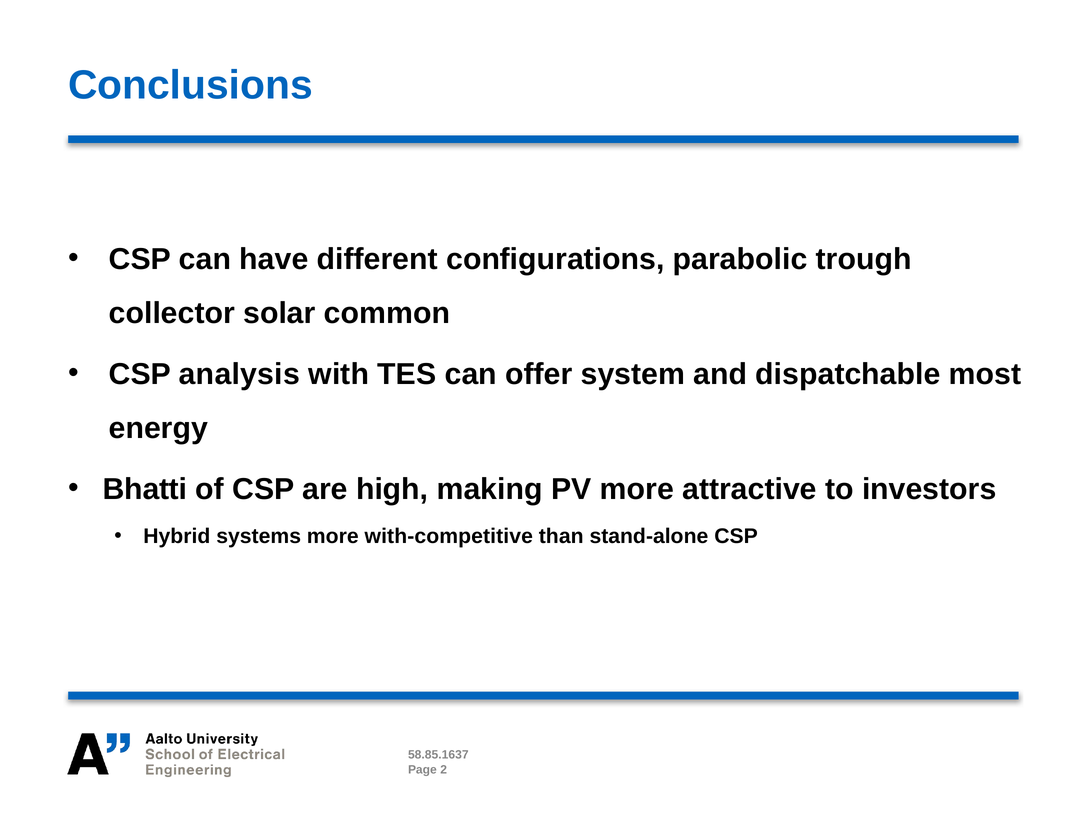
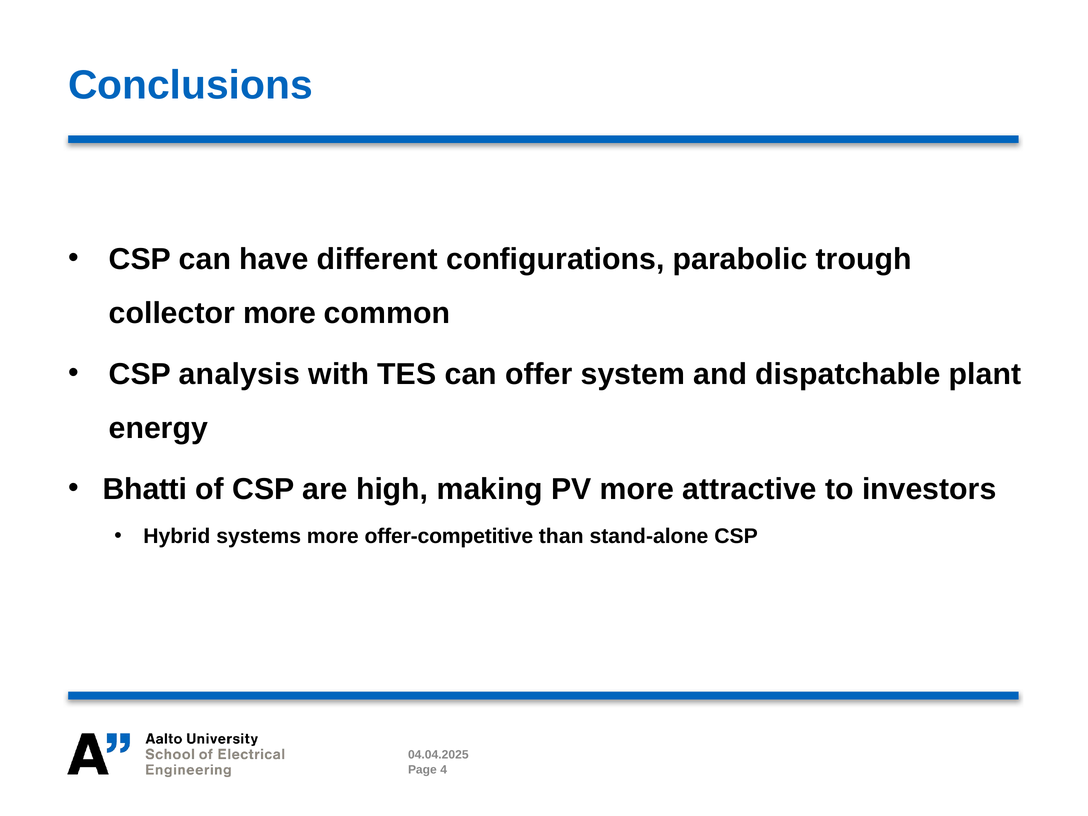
collector solar: solar -> more
most: most -> plant
with-competitive: with-competitive -> offer-competitive
58.85.1637: 58.85.1637 -> 04.04.2025
2: 2 -> 4
